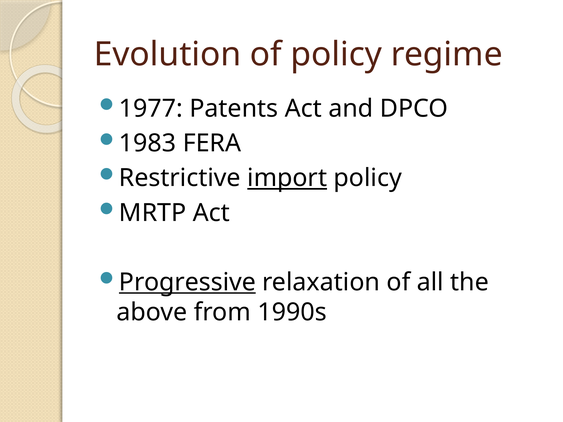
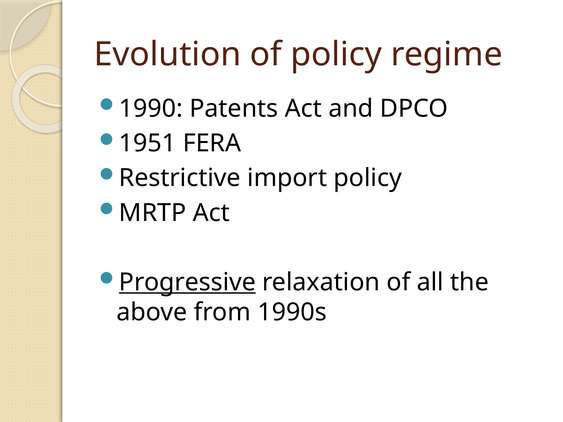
1977: 1977 -> 1990
1983: 1983 -> 1951
import underline: present -> none
